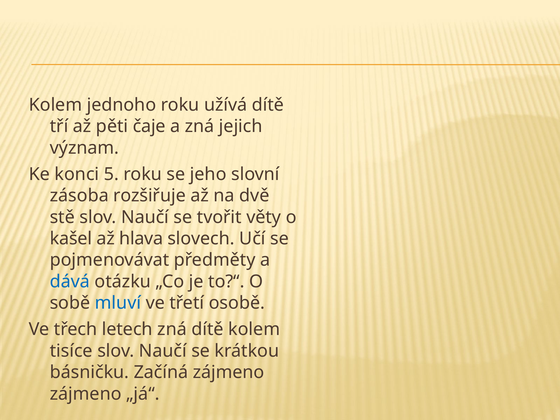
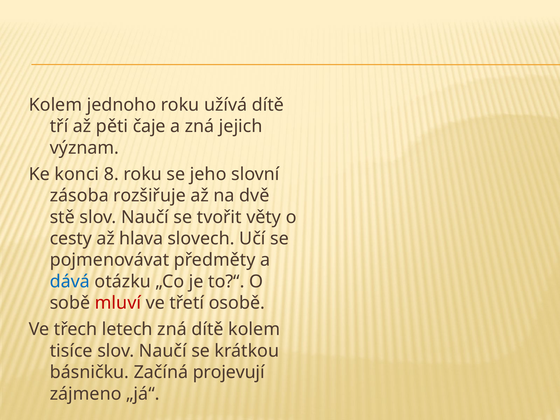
5: 5 -> 8
kašel: kašel -> cesty
mluví colour: blue -> red
Začíná zájmeno: zájmeno -> projevují
